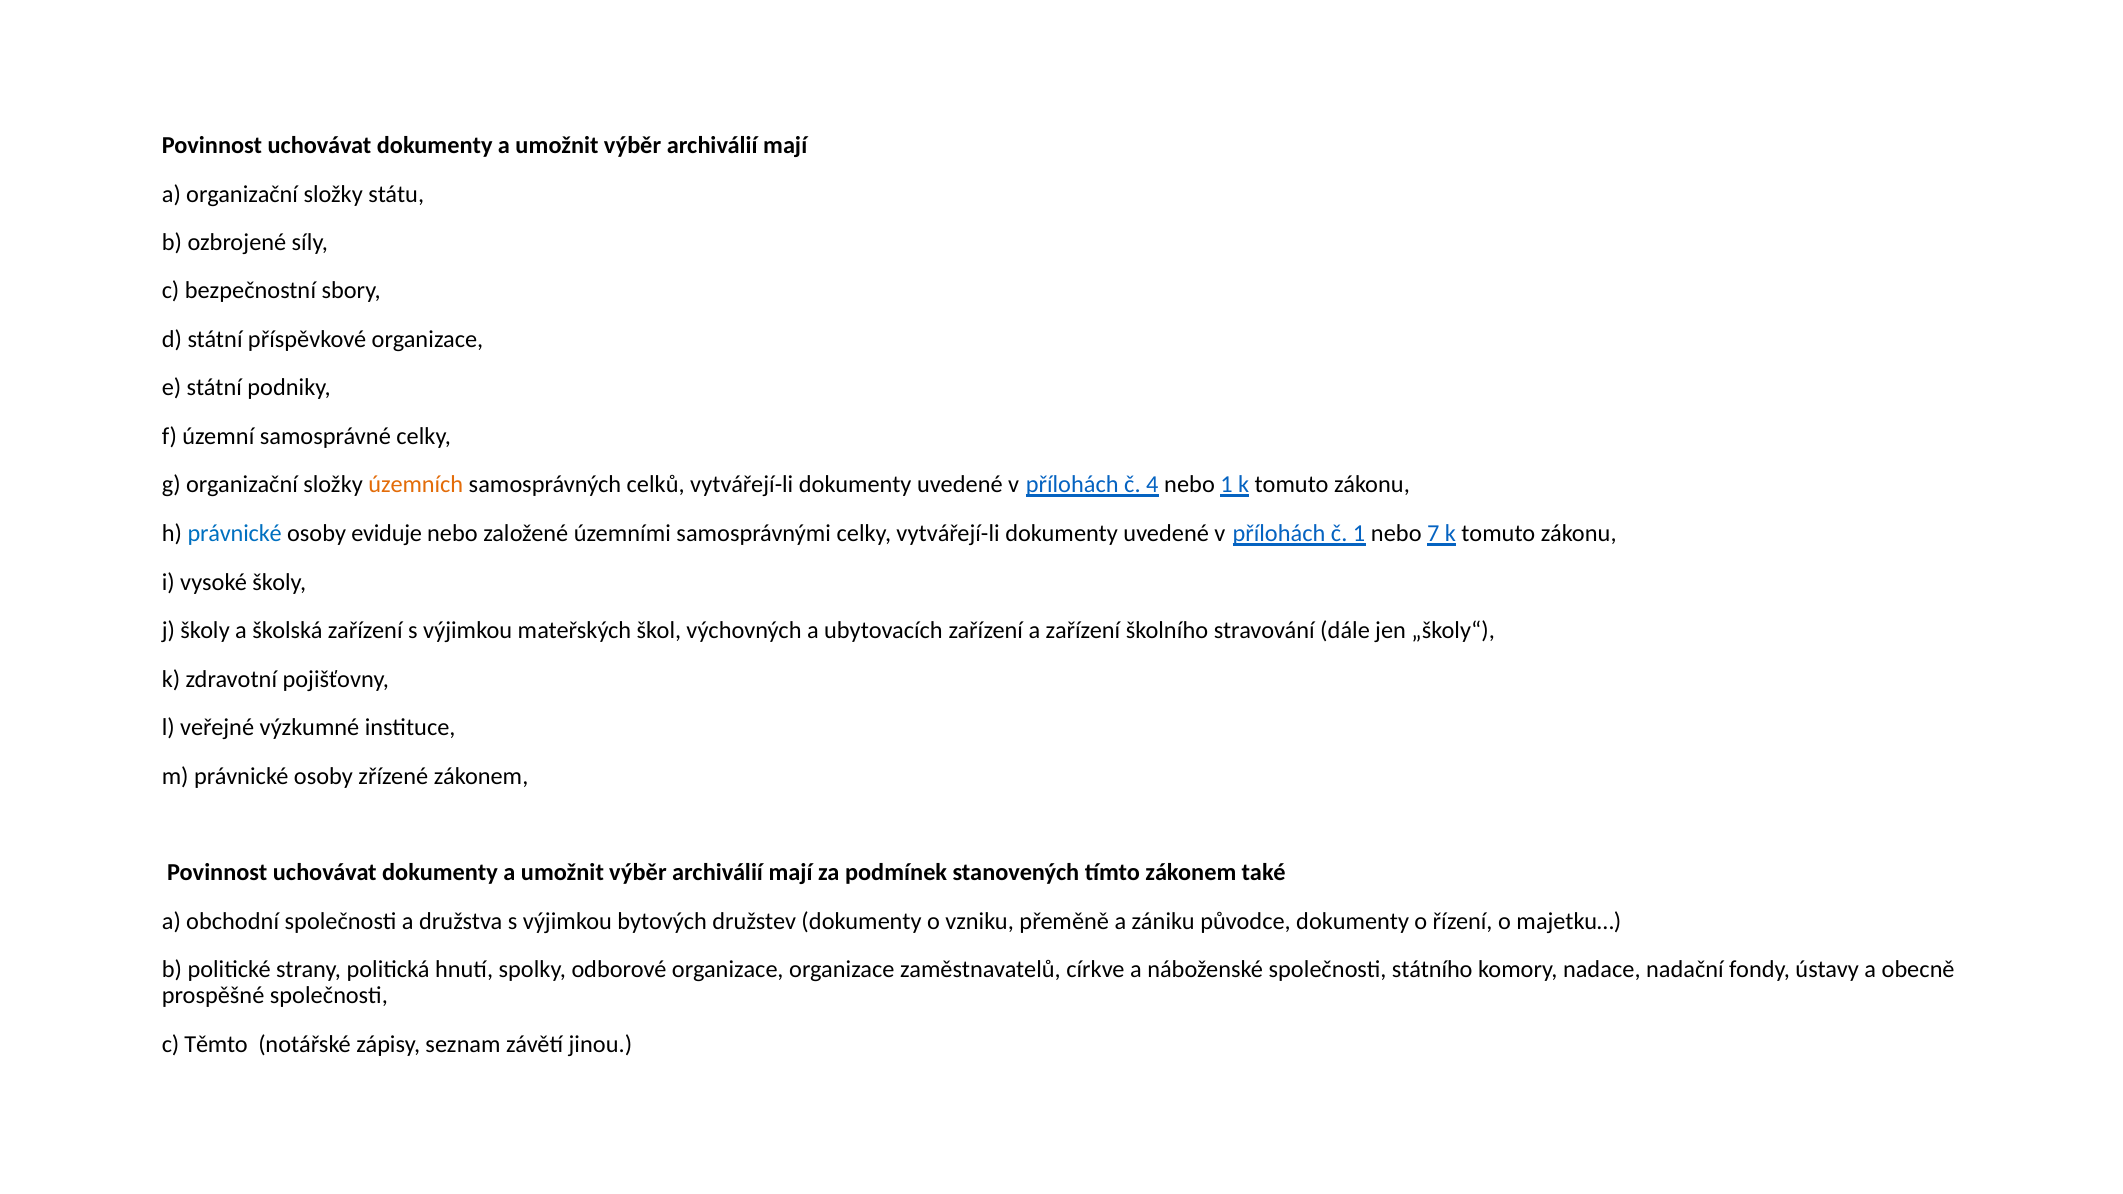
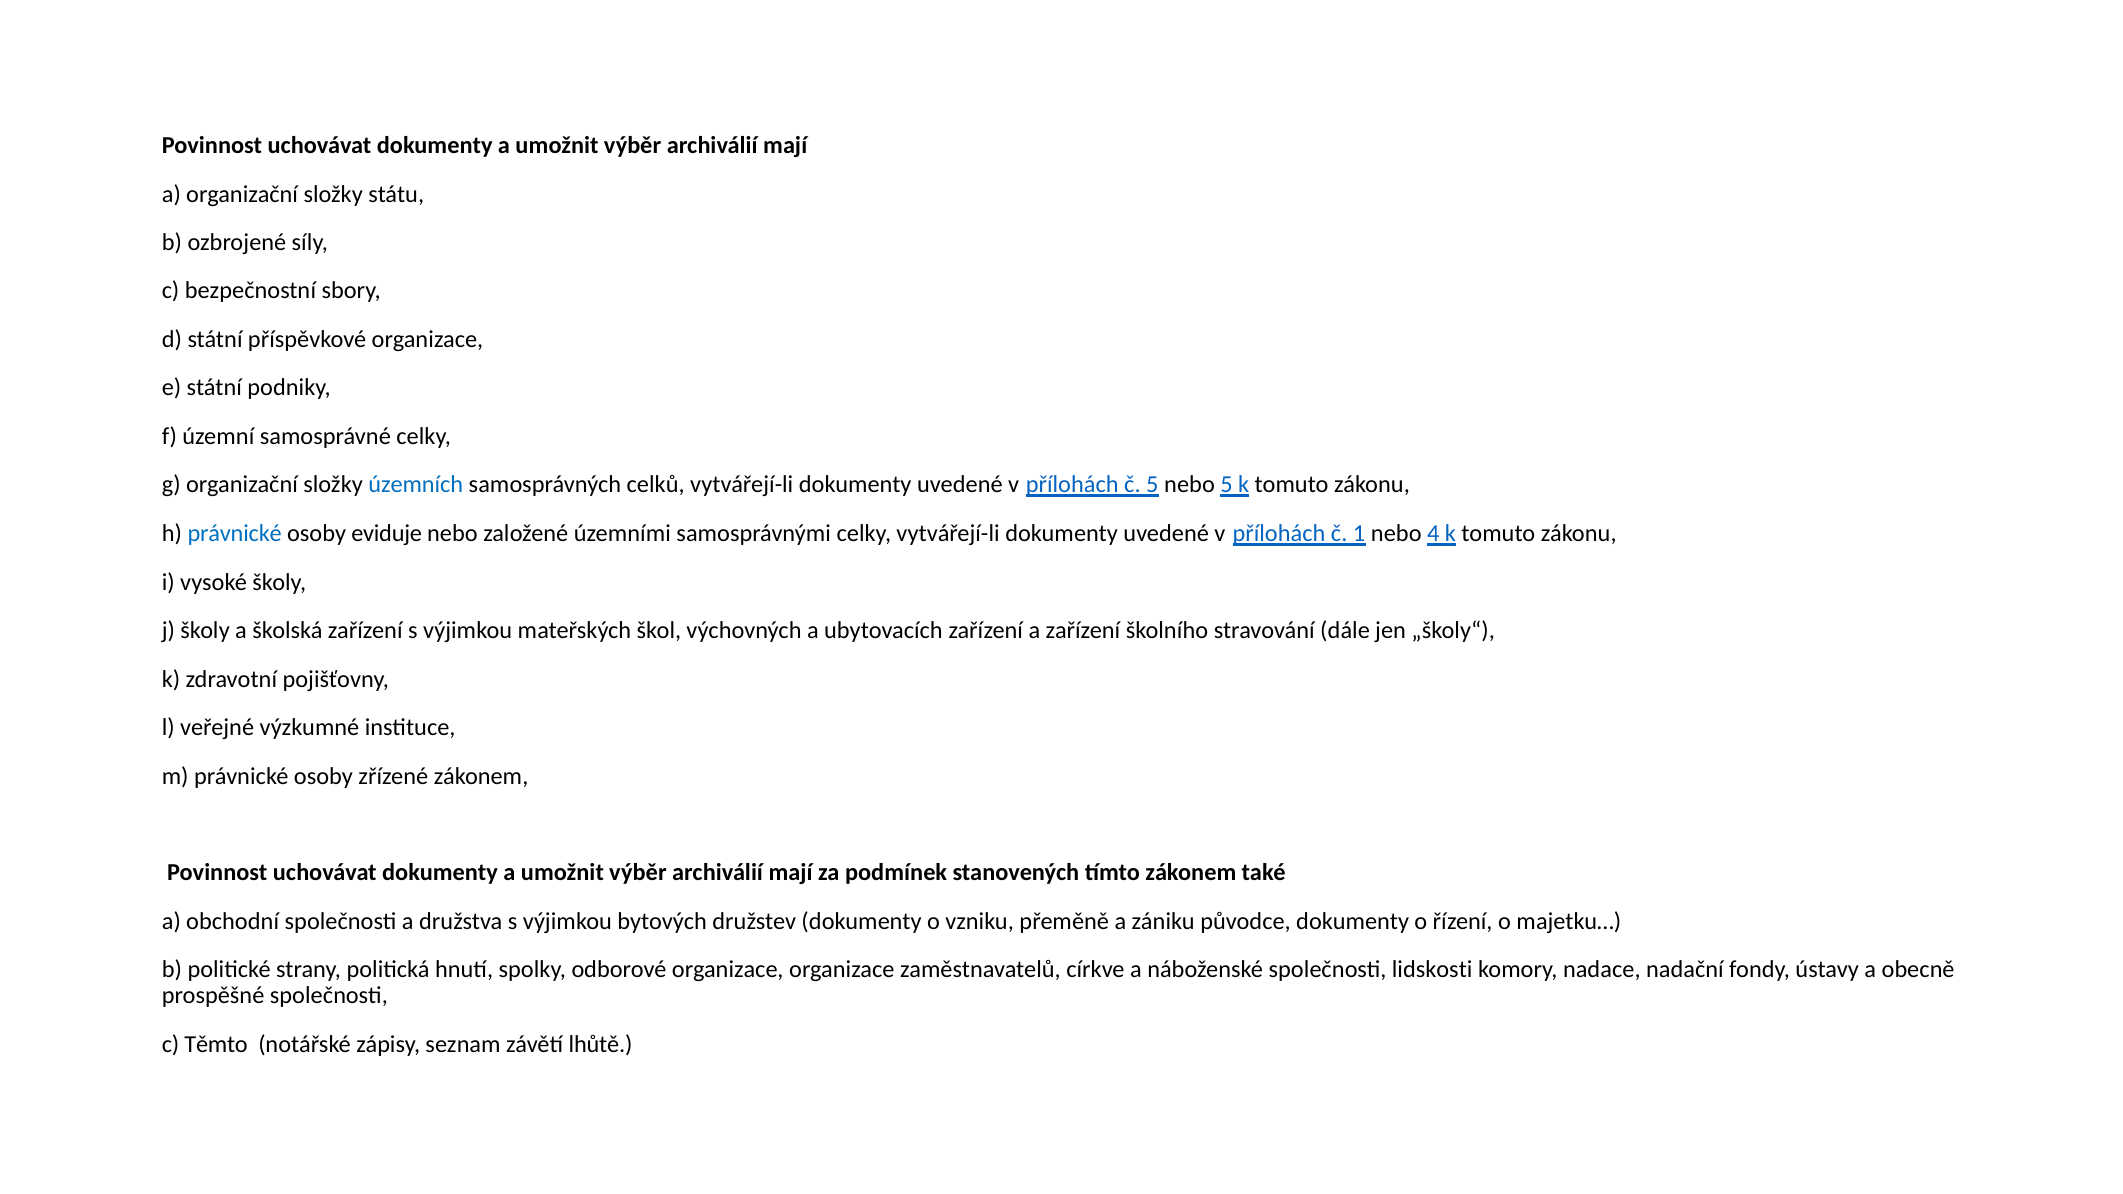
územních colour: orange -> blue
č 4: 4 -> 5
nebo 1: 1 -> 5
7: 7 -> 4
státního: státního -> lidskosti
jinou: jinou -> lhůtě
